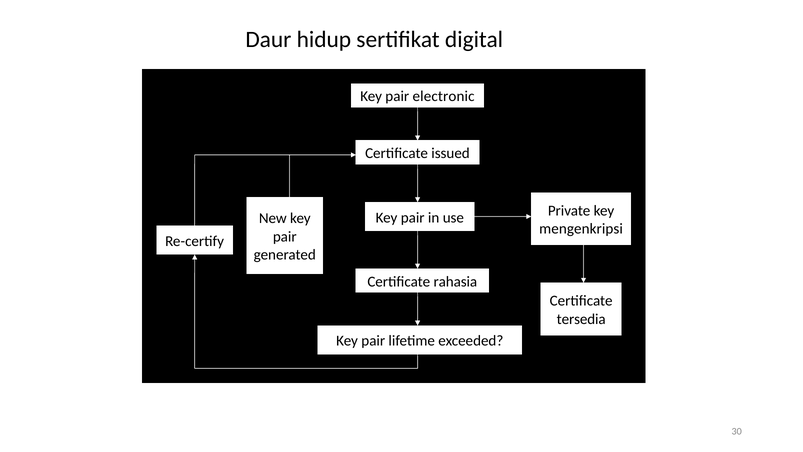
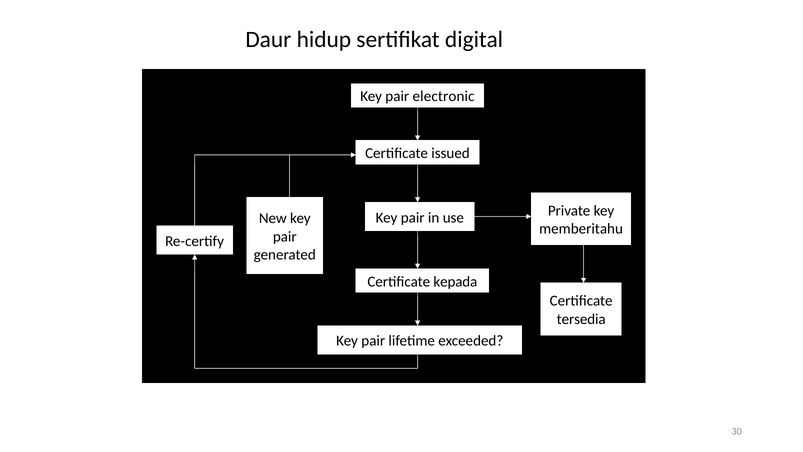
mengenkripsi: mengenkripsi -> memberitahu
rahasia: rahasia -> kepada
